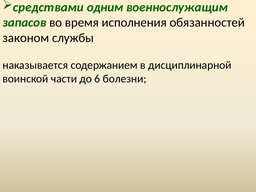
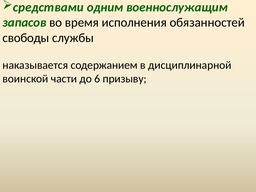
законом: законом -> свободы
болезни: болезни -> призыву
